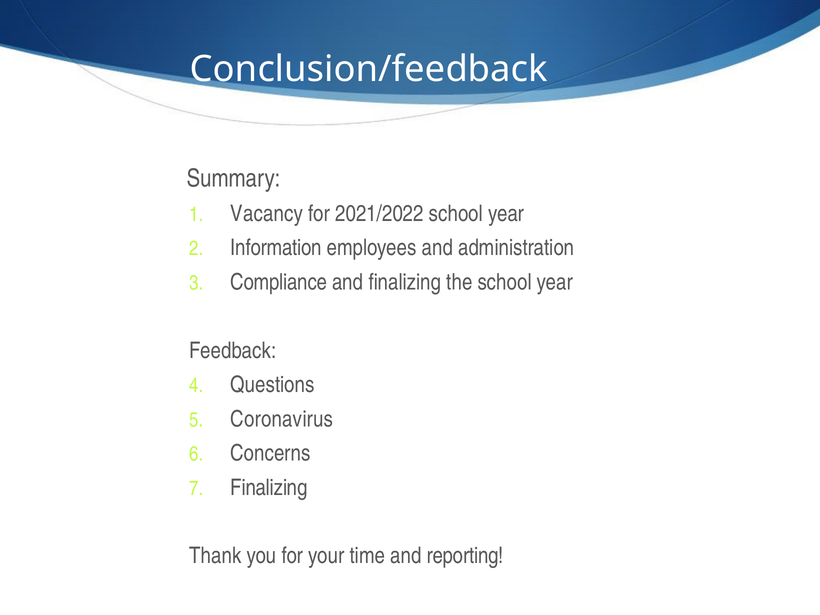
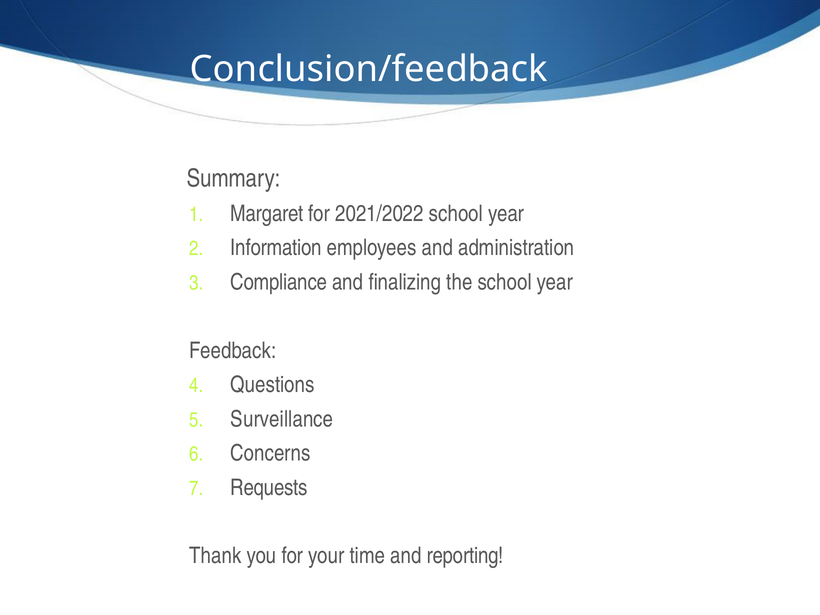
Vacancy: Vacancy -> Margaret
Coronavirus: Coronavirus -> Surveillance
Finalizing at (269, 488): Finalizing -> Requests
